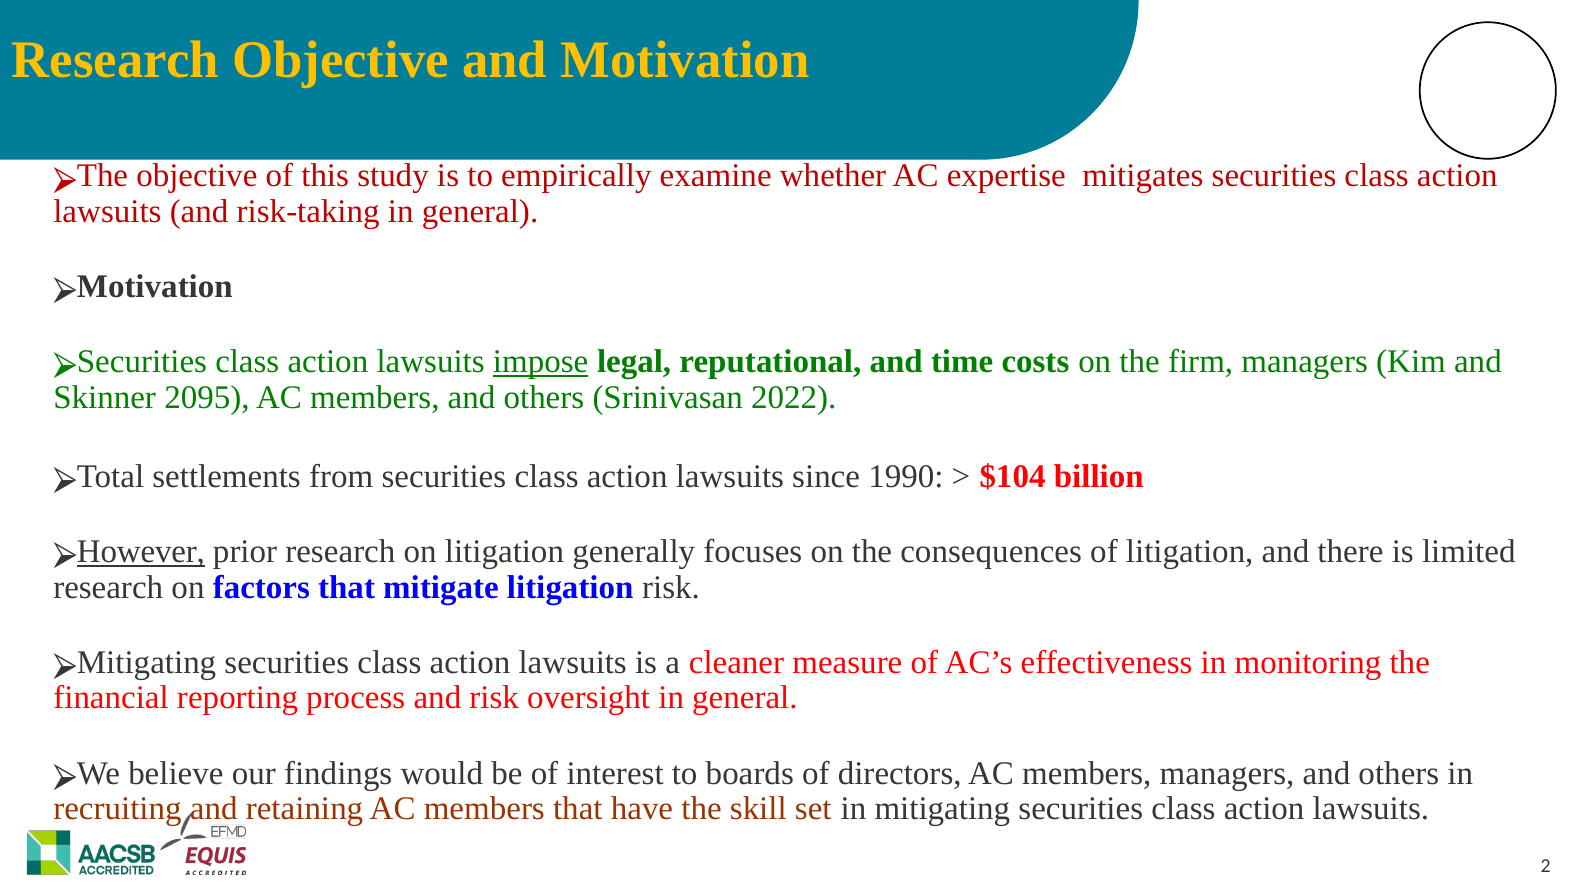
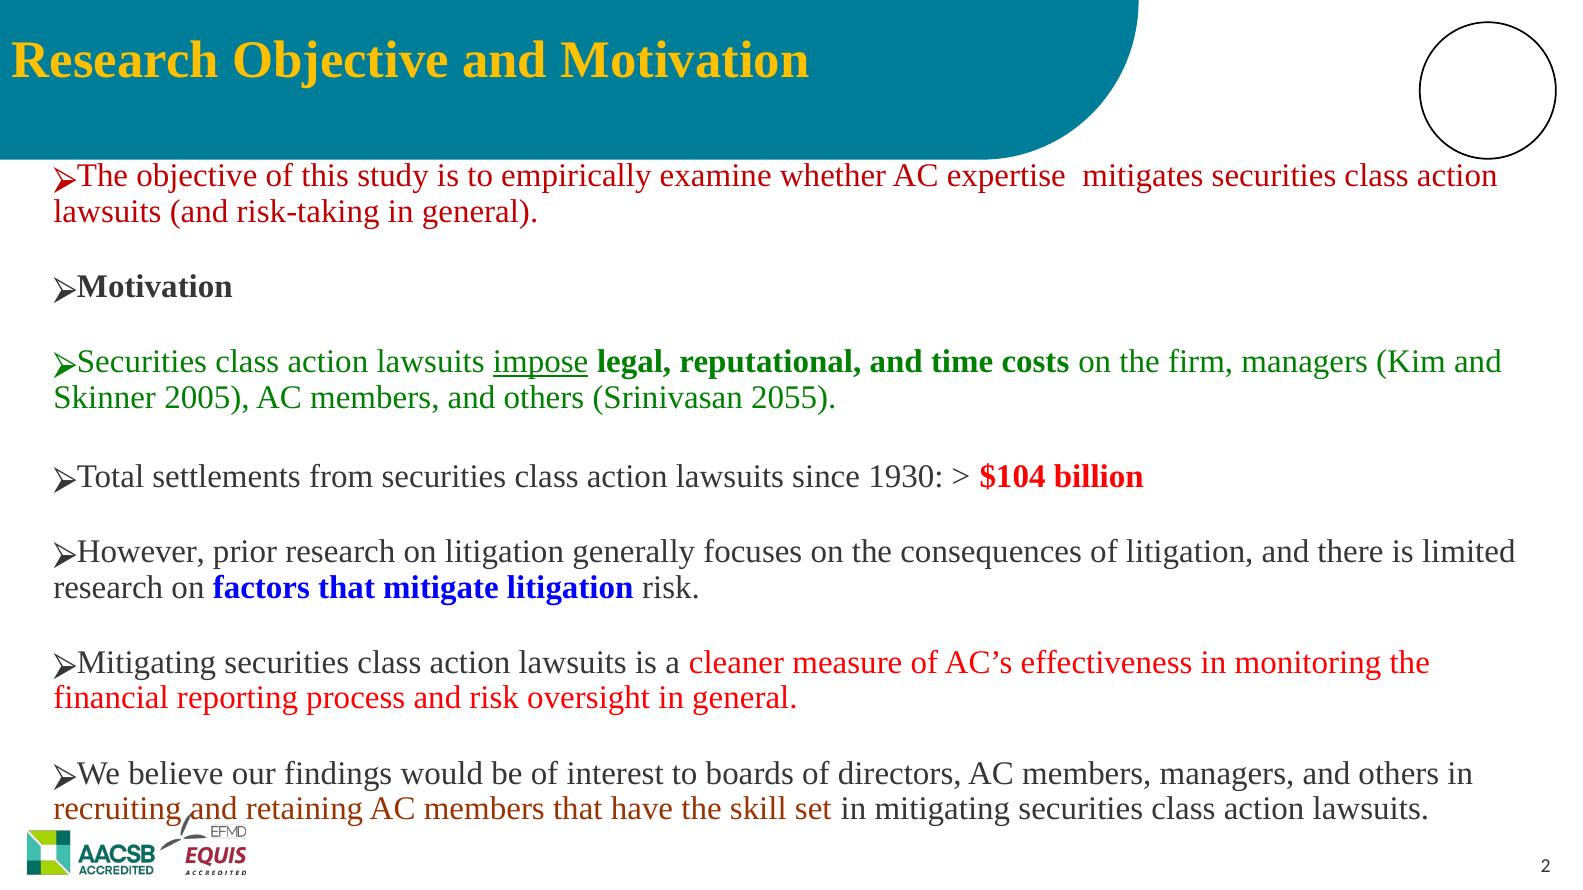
2095: 2095 -> 2005
2022: 2022 -> 2055
1990: 1990 -> 1930
However underline: present -> none
